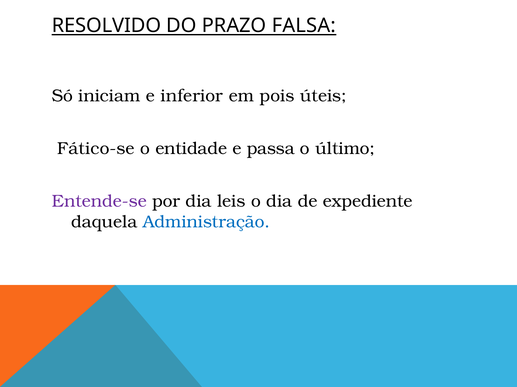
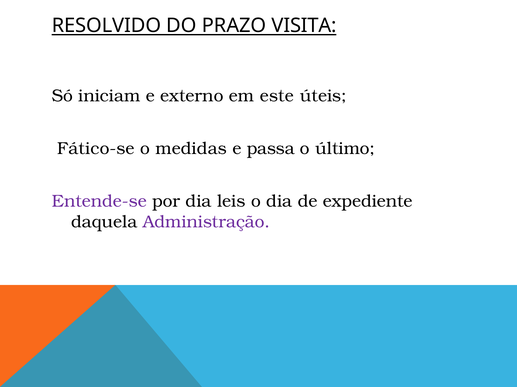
FALSA: FALSA -> VISITA
inferior: inferior -> externo
pois: pois -> este
entidade: entidade -> medidas
Administração colour: blue -> purple
